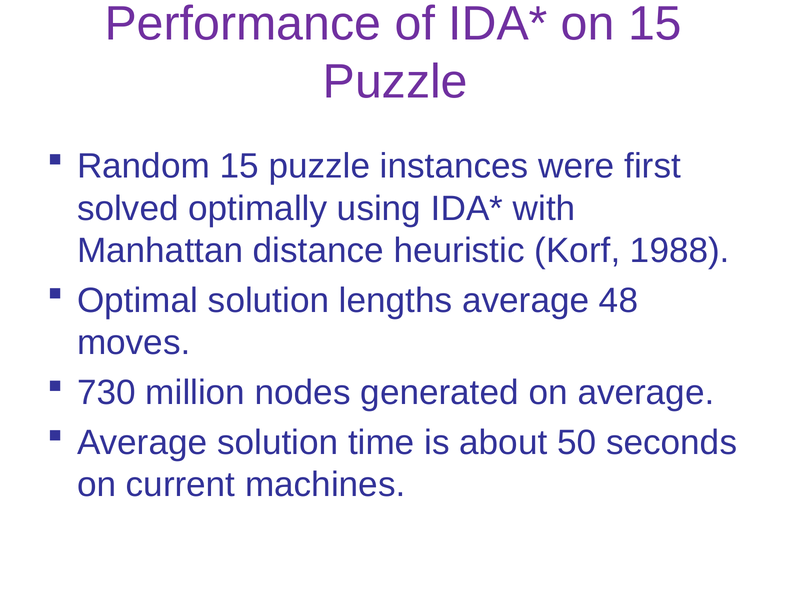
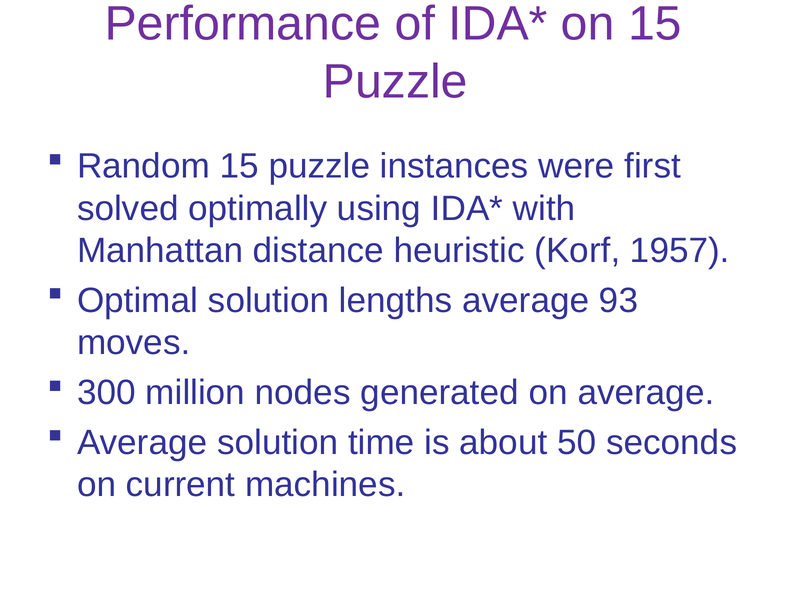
1988: 1988 -> 1957
48: 48 -> 93
730: 730 -> 300
